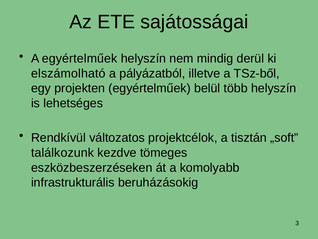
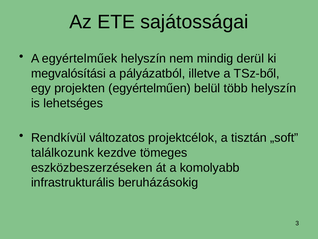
elszámolható: elszámolható -> megvalósítási
projekten egyértelműek: egyértelműek -> egyértelműen
